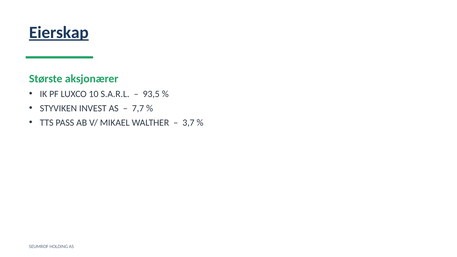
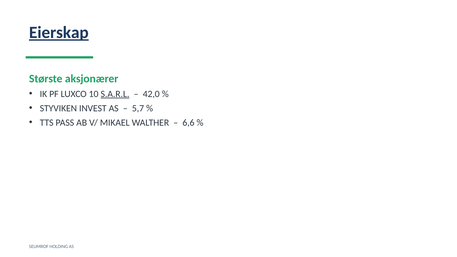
S.A.R.L underline: none -> present
93,5: 93,5 -> 42,0
7,7: 7,7 -> 5,7
3,7: 3,7 -> 6,6
